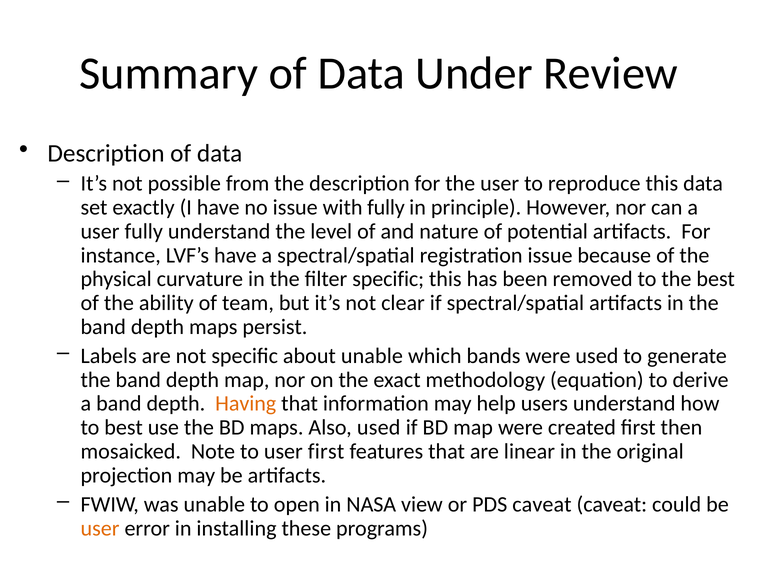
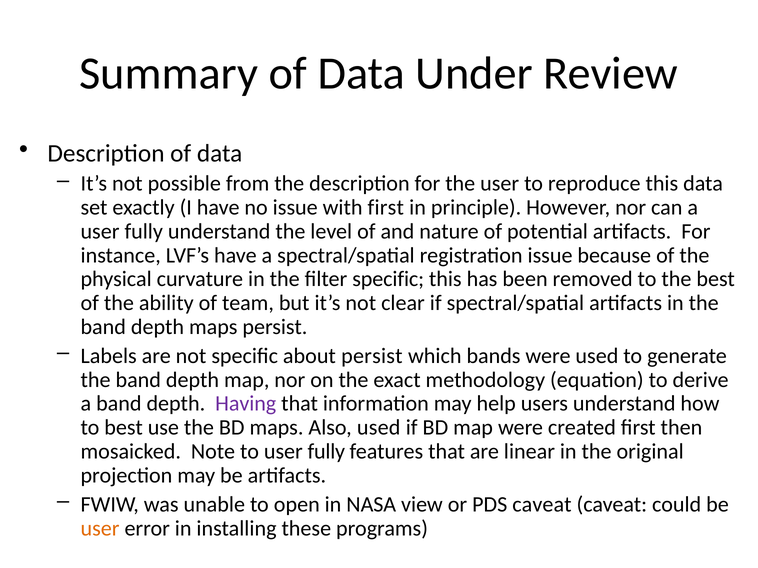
with fully: fully -> first
about unable: unable -> persist
Having colour: orange -> purple
to user first: first -> fully
